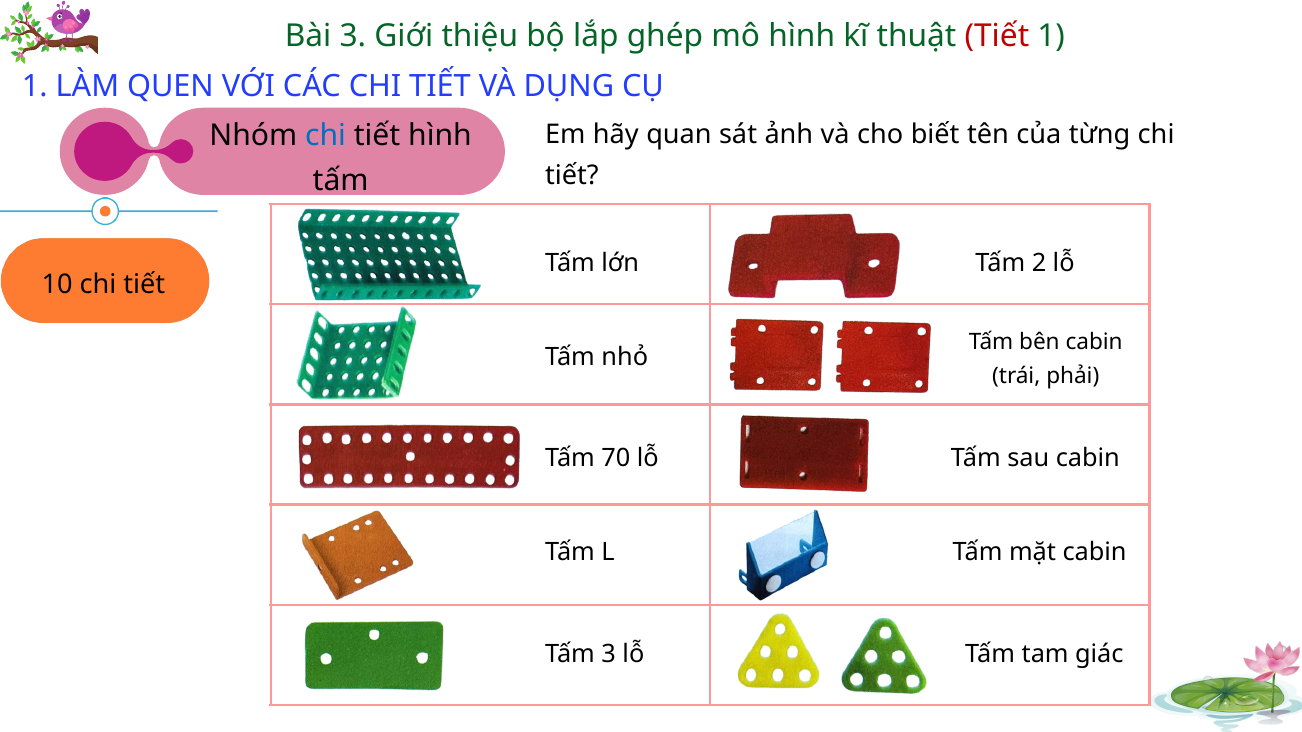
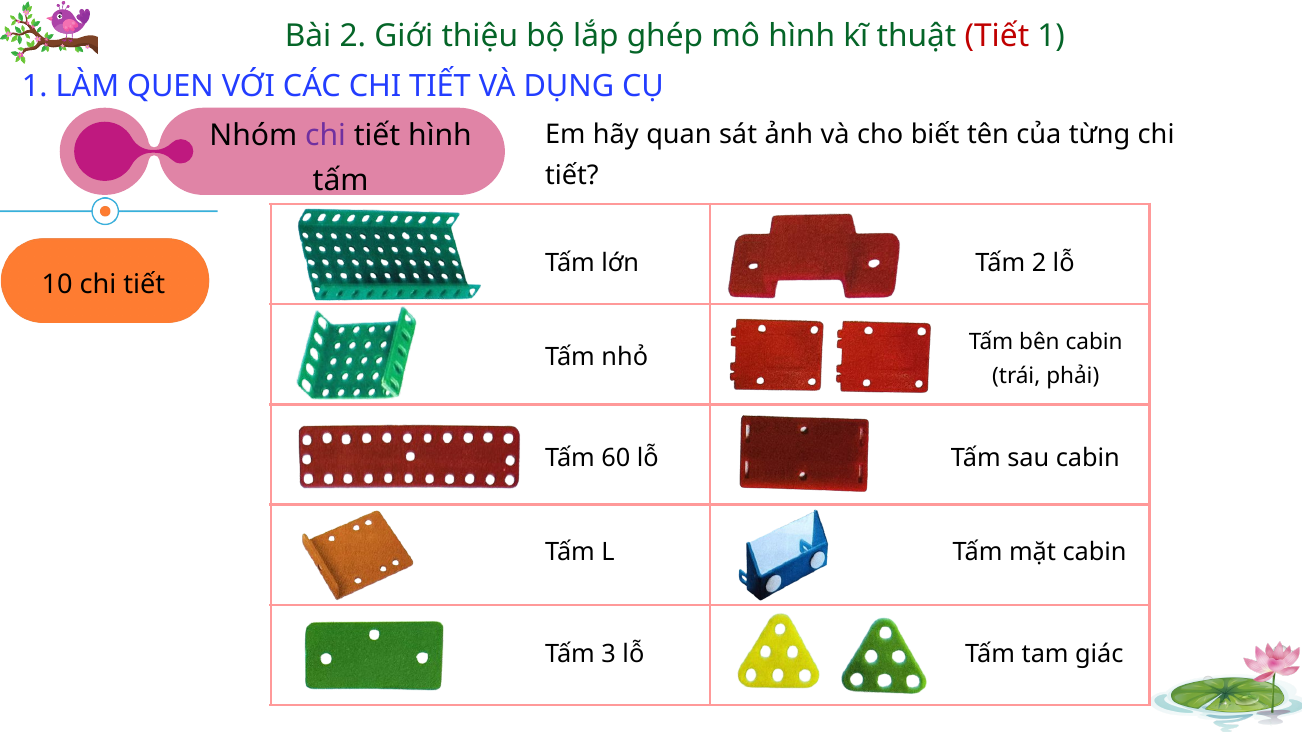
Bài 3: 3 -> 2
chi at (326, 136) colour: blue -> purple
70: 70 -> 60
